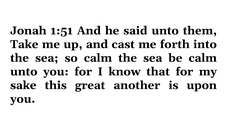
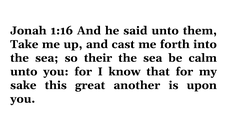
1:51: 1:51 -> 1:16
so calm: calm -> their
